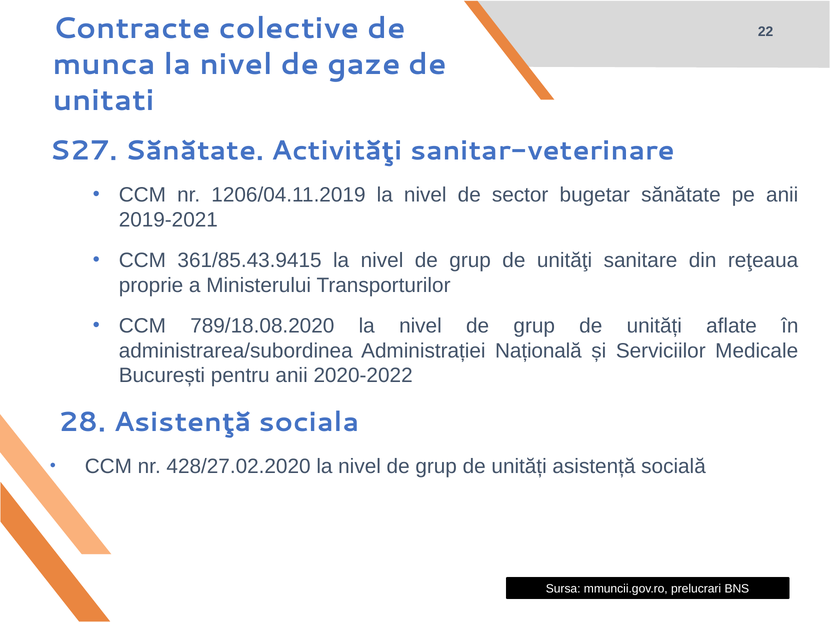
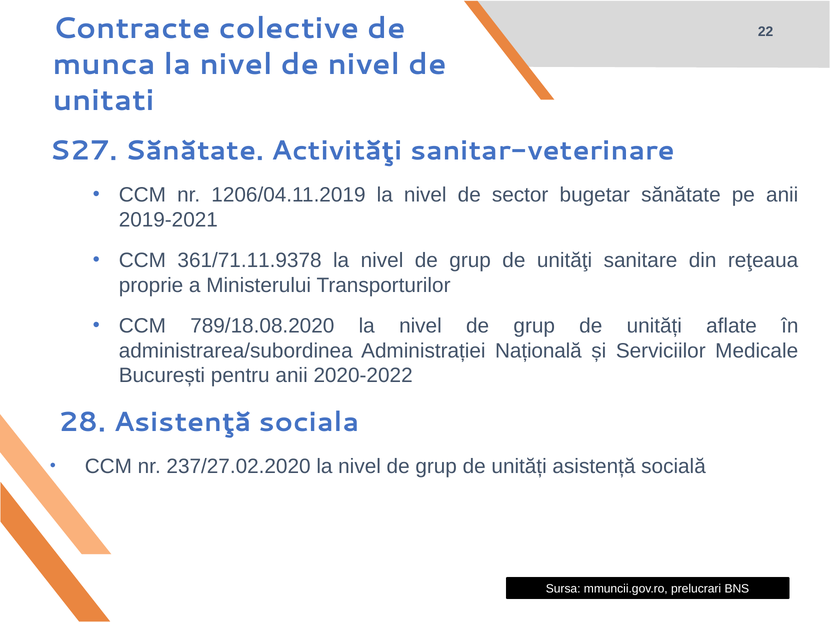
de gaze: gaze -> nivel
361/85.43.9415: 361/85.43.9415 -> 361/71.11.9378
428/27.02.2020: 428/27.02.2020 -> 237/27.02.2020
